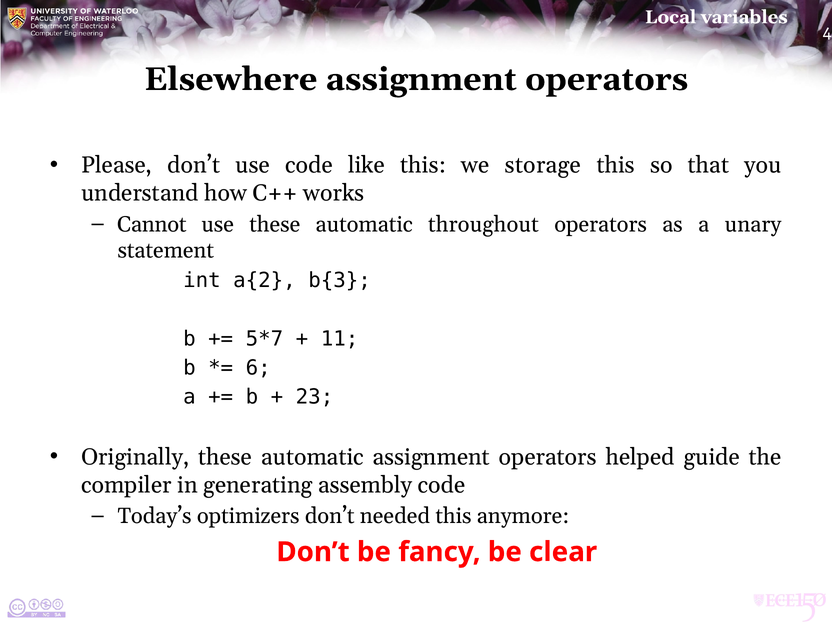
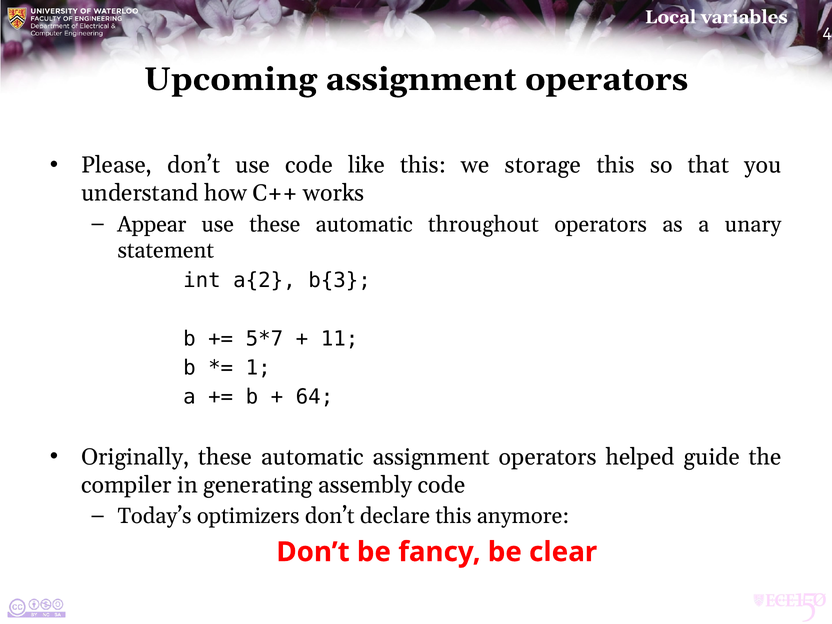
Elsewhere: Elsewhere -> Upcoming
Cannot: Cannot -> Appear
6: 6 -> 1
23: 23 -> 64
needed: needed -> declare
